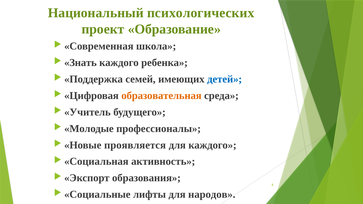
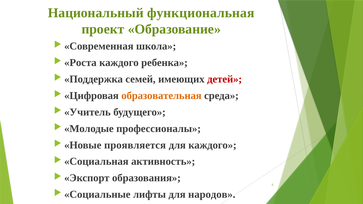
психологических: психологических -> функциональная
Знать: Знать -> Роста
детей colour: blue -> red
